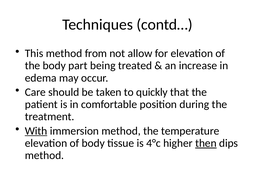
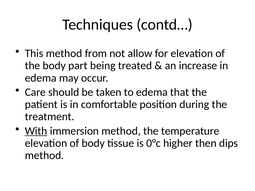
to quickly: quickly -> edema
4°c: 4°c -> 0°c
then underline: present -> none
